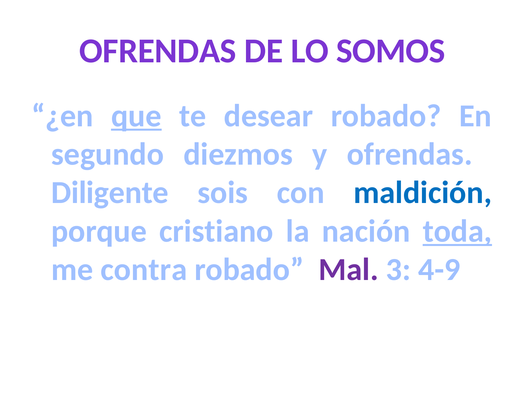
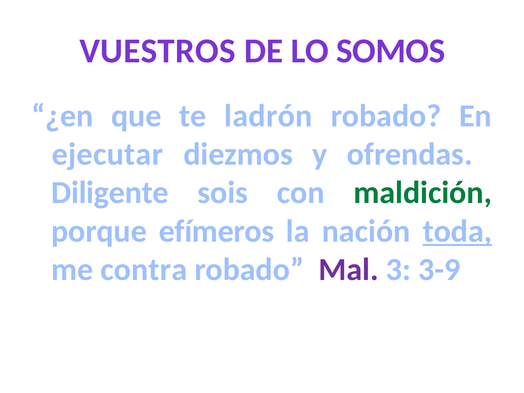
OFRENDAS at (158, 51): OFRENDAS -> VUESTROS
que underline: present -> none
desear: desear -> ladrón
segundo: segundo -> ejecutar
maldición colour: blue -> green
cristiano: cristiano -> efímeros
4-9: 4-9 -> 3-9
